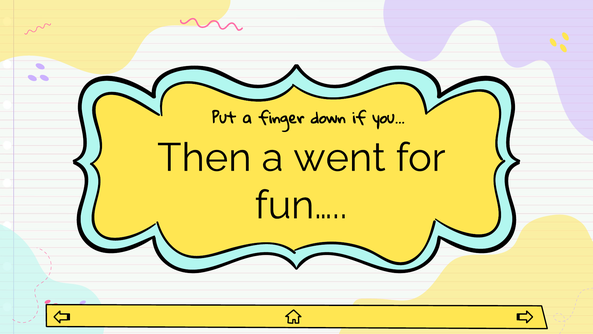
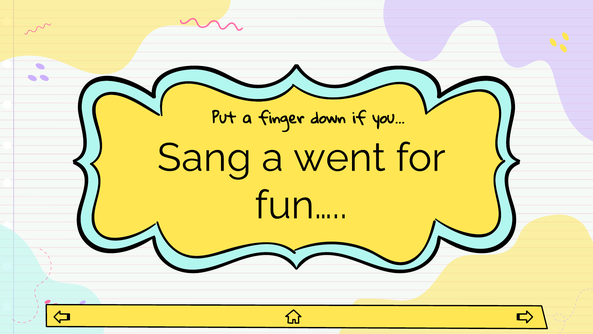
Then: Then -> Sang
